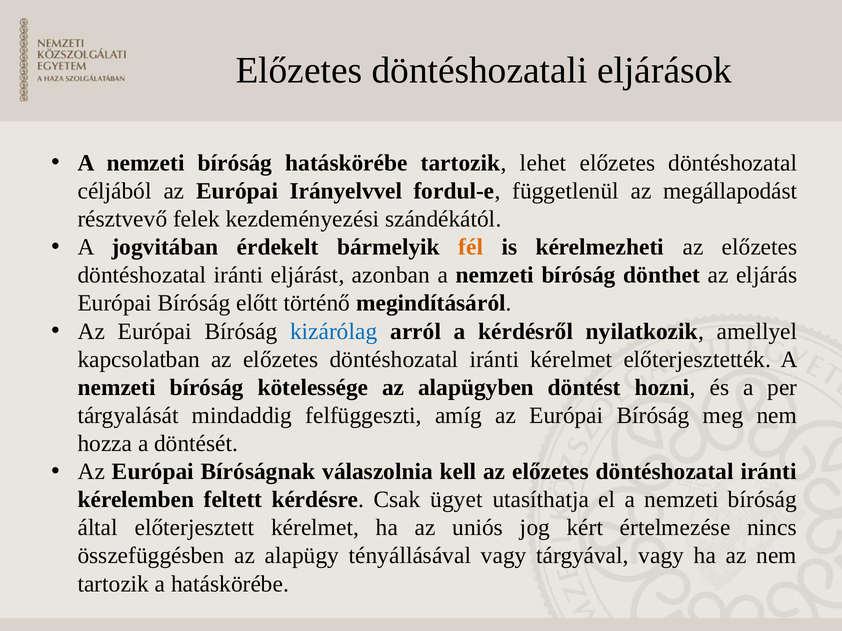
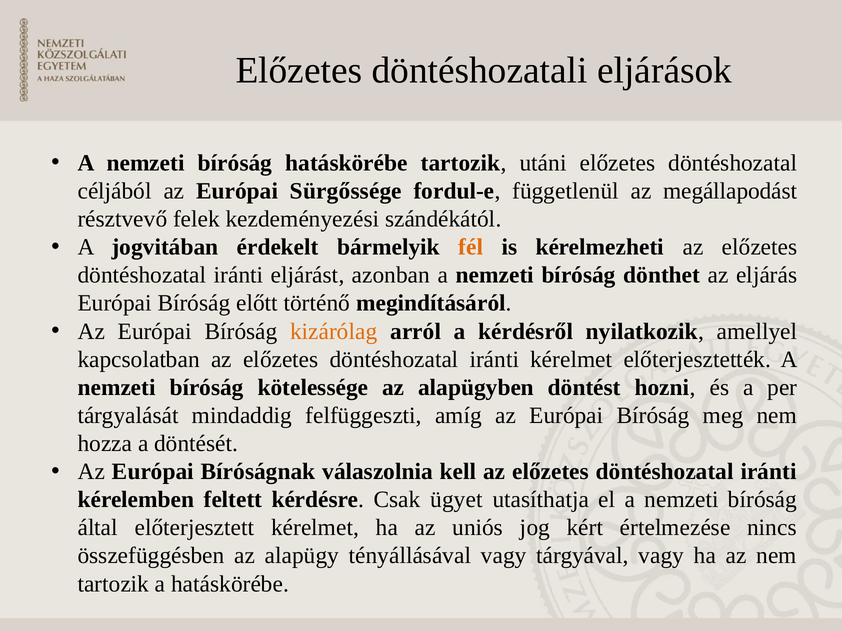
lehet: lehet -> utáni
Irányelvvel: Irányelvvel -> Sürgőssége
kizárólag colour: blue -> orange
